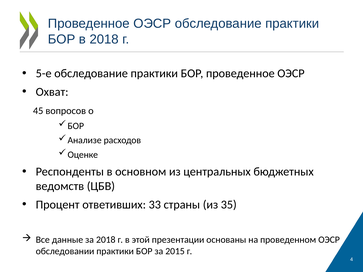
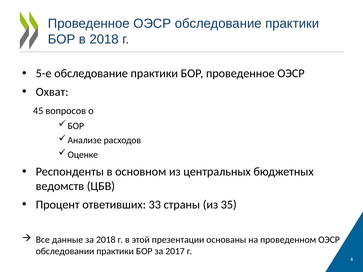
2015: 2015 -> 2017
